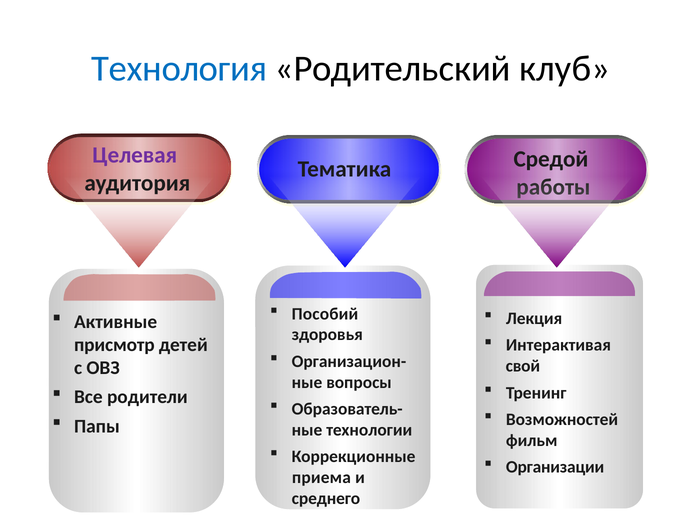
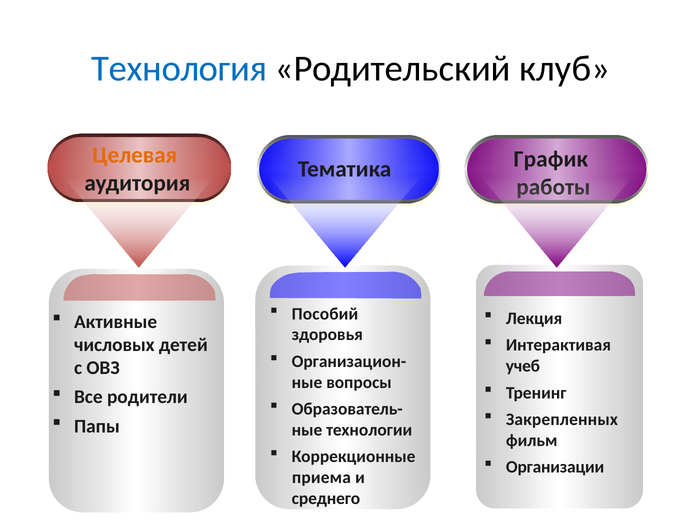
Целевая colour: purple -> orange
Средой: Средой -> График
присмотр: присмотр -> числовых
свой: свой -> учеб
Возможностей: Возможностей -> Закрепленных
